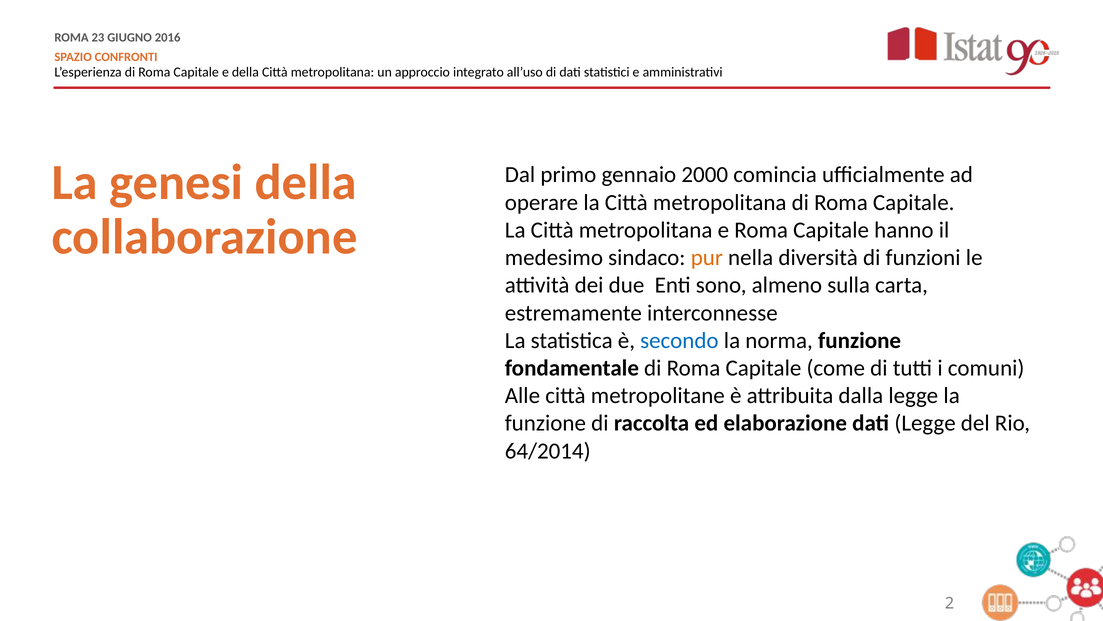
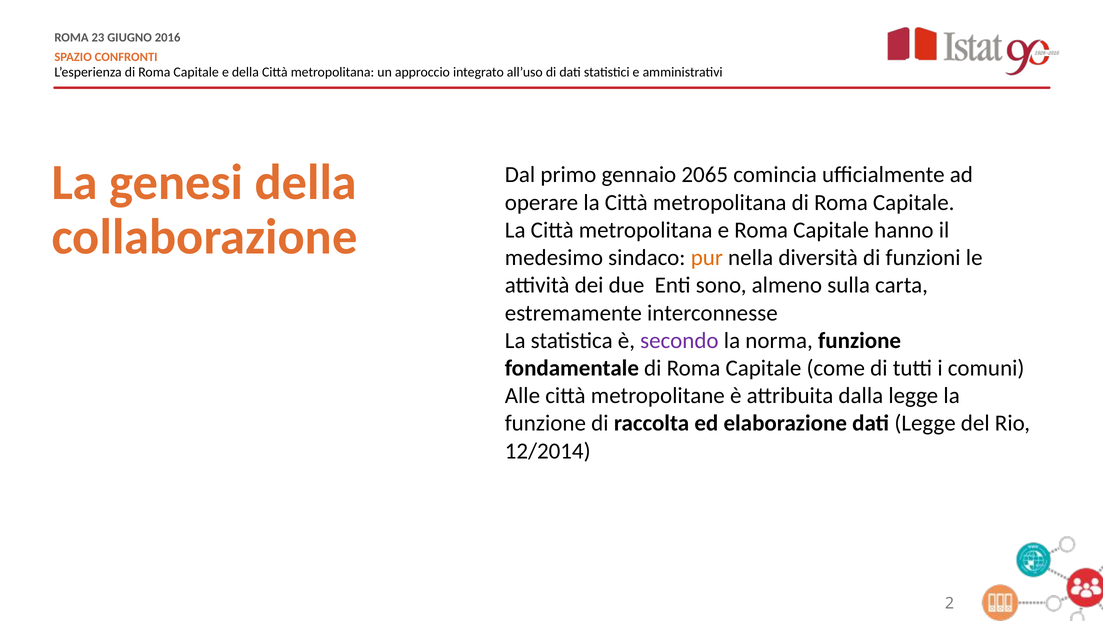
2000: 2000 -> 2065
secondo colour: blue -> purple
64/2014: 64/2014 -> 12/2014
